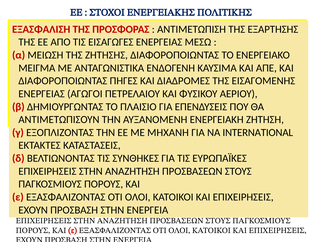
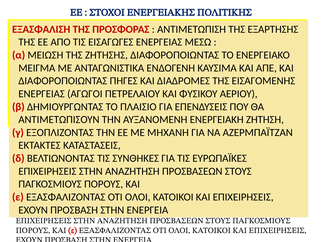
INTERNATIONAL: INTERNATIONAL -> ΑΖΕΡΜΠΑΪΤΖΑΝ
